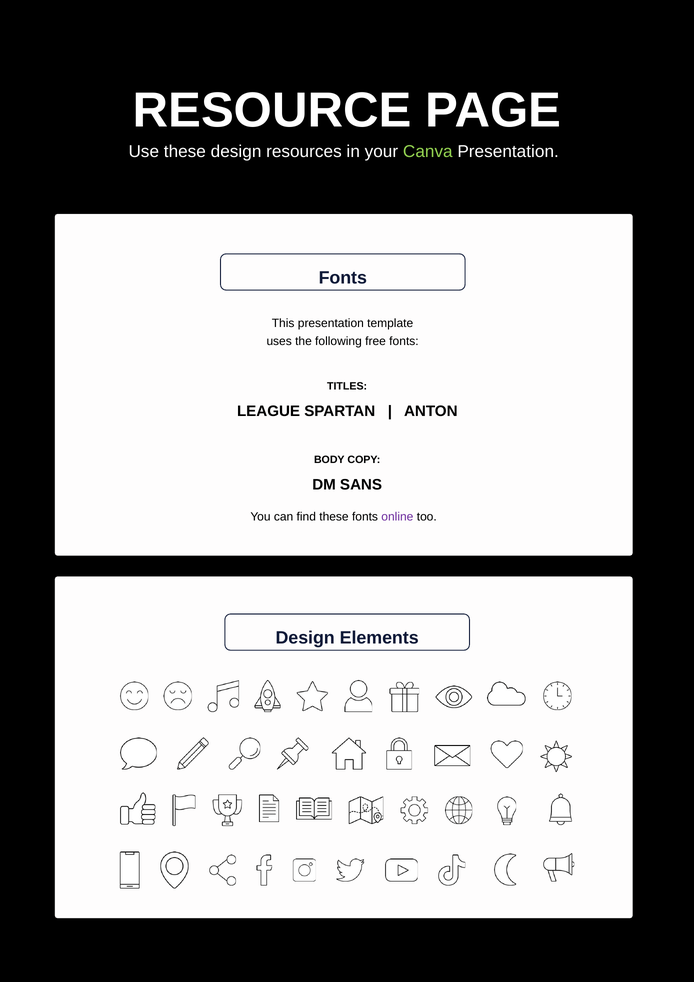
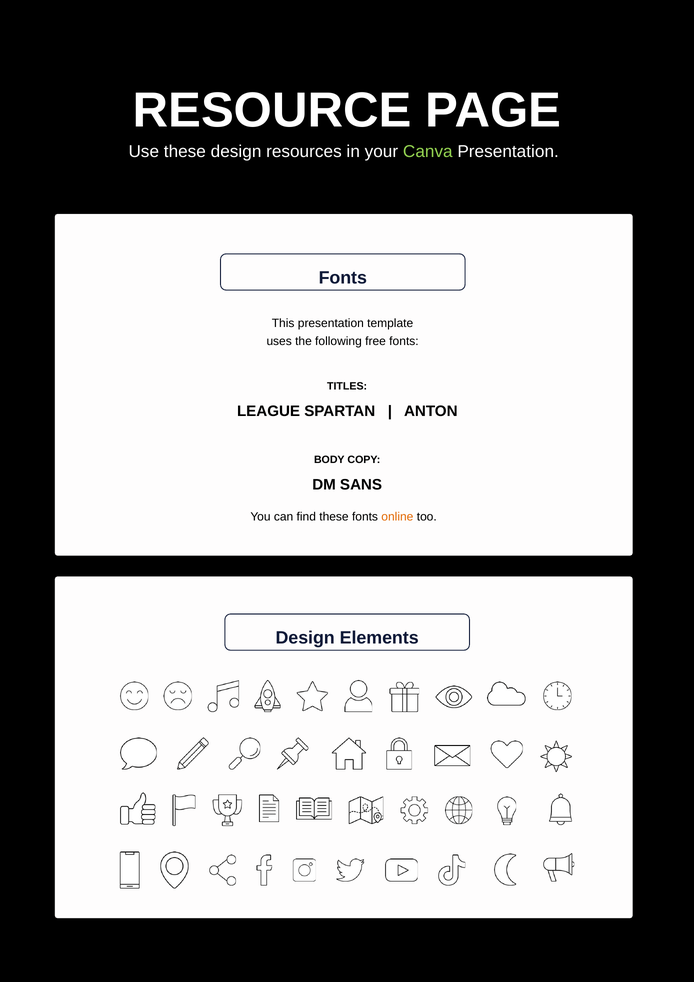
online colour: purple -> orange
